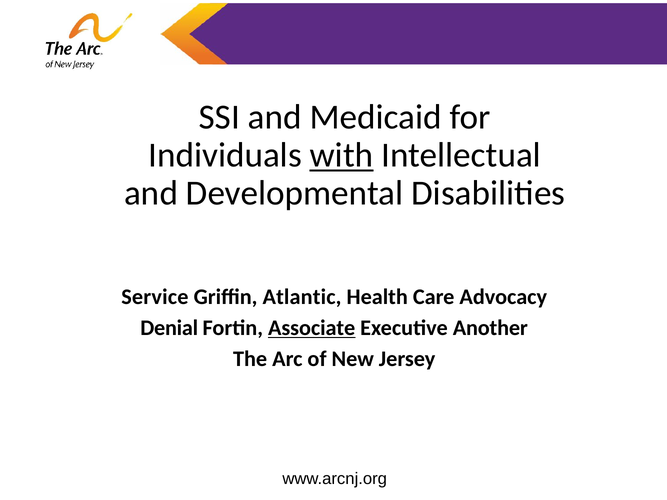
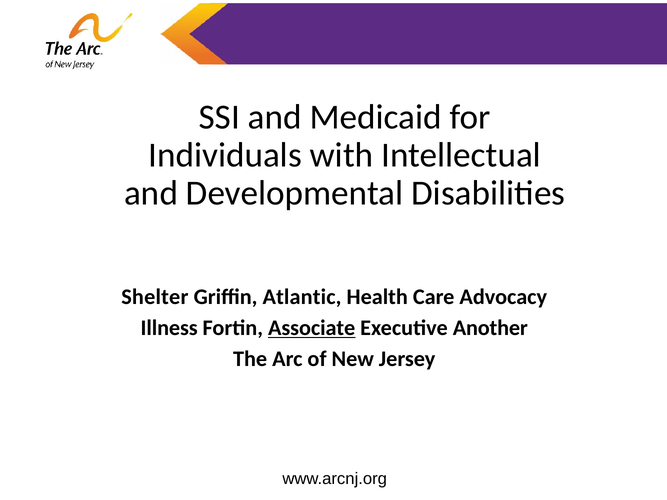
with underline: present -> none
Service: Service -> Shelter
Denial: Denial -> Illness
